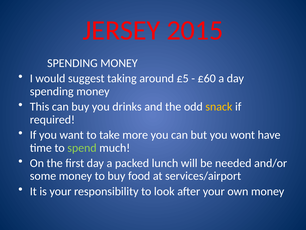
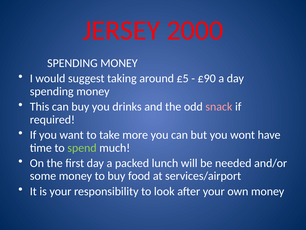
2015: 2015 -> 2000
£60: £60 -> £90
snack colour: yellow -> pink
